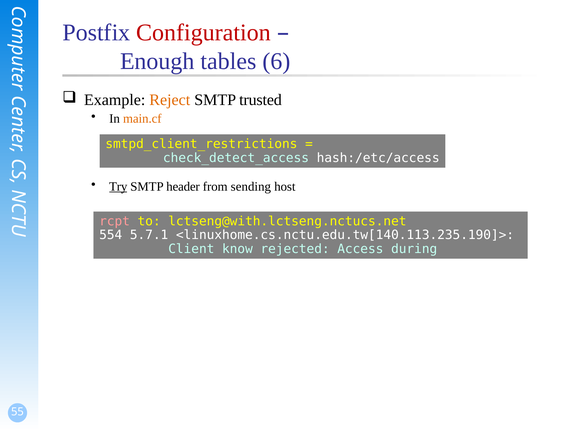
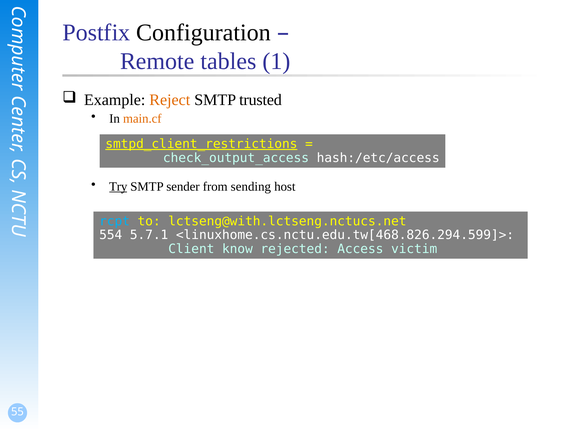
Configuration colour: red -> black
Enough: Enough -> Remote
6: 6 -> 1
smtpd_client_restrictions underline: none -> present
check_detect_access: check_detect_access -> check_output_access
header: header -> sender
rcpt colour: pink -> light blue
<linuxhome.cs.nctu.edu.tw[140.113.235.190]>: <linuxhome.cs.nctu.edu.tw[140.113.235.190]> -> <linuxhome.cs.nctu.edu.tw[468.826.294.599]>
during: during -> victim
